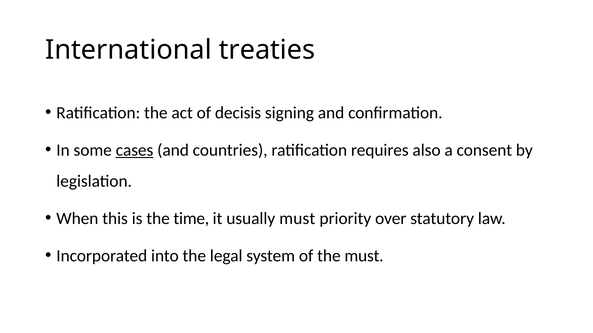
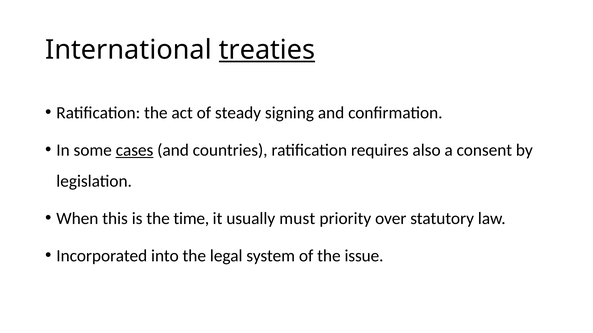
treaties underline: none -> present
decisis: decisis -> steady
the must: must -> issue
